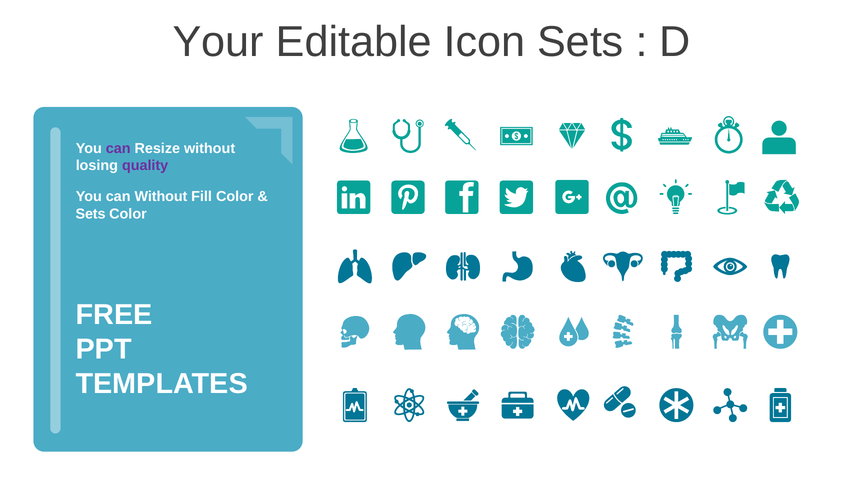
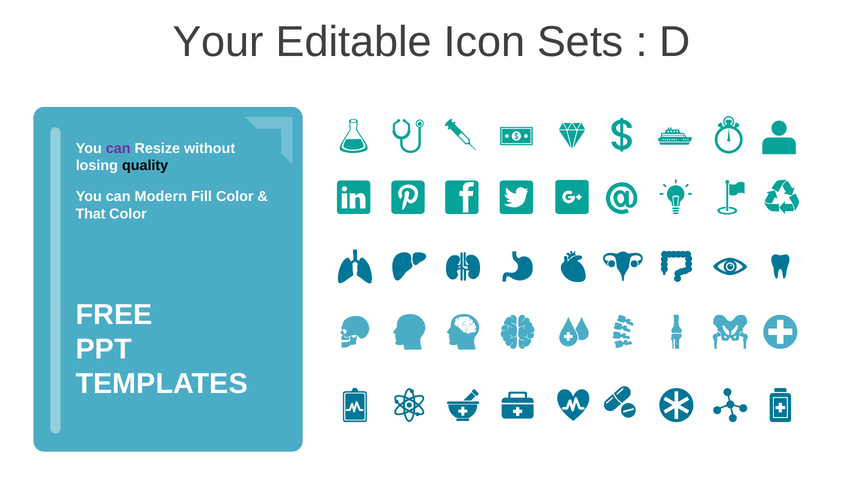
quality colour: purple -> black
can Without: Without -> Modern
Sets at (91, 214): Sets -> That
